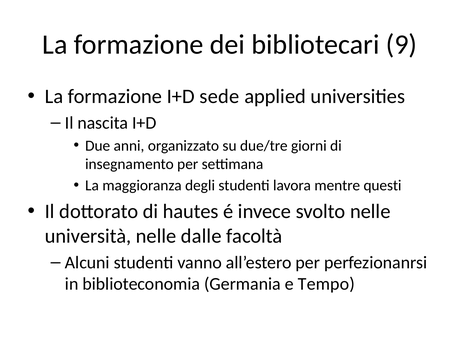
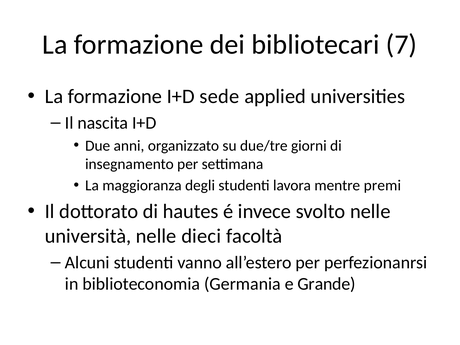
9: 9 -> 7
questi: questi -> premi
dalle: dalle -> dieci
Tempo: Tempo -> Grande
